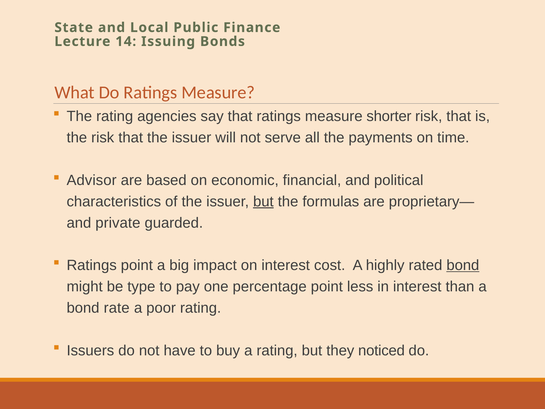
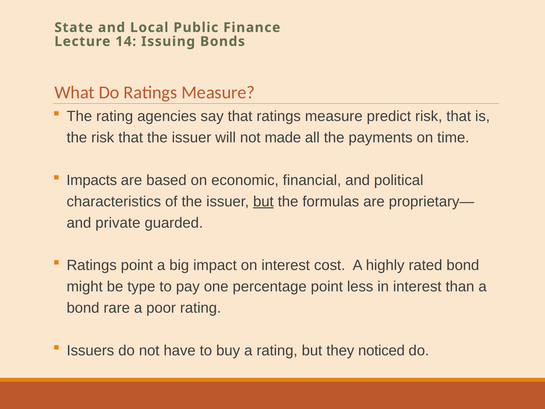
shorter: shorter -> predict
serve: serve -> made
Advisor: Advisor -> Impacts
bond at (463, 265) underline: present -> none
rate: rate -> rare
